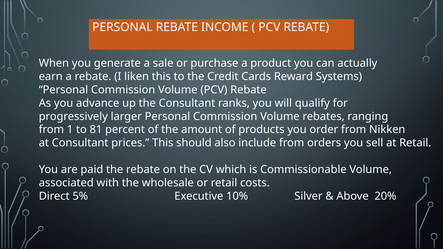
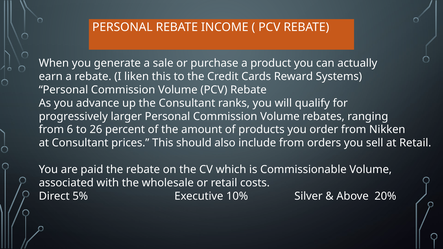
1: 1 -> 6
81: 81 -> 26
